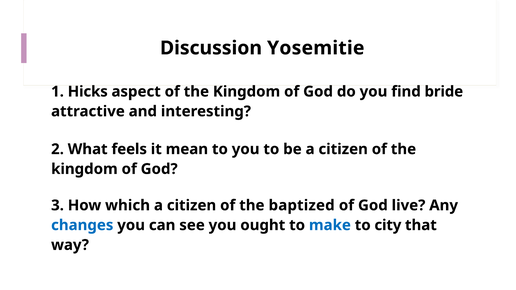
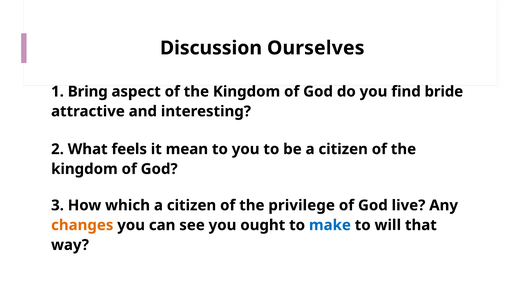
Yosemitie: Yosemitie -> Ourselves
Hicks: Hicks -> Bring
baptized: baptized -> privilege
changes colour: blue -> orange
city: city -> will
